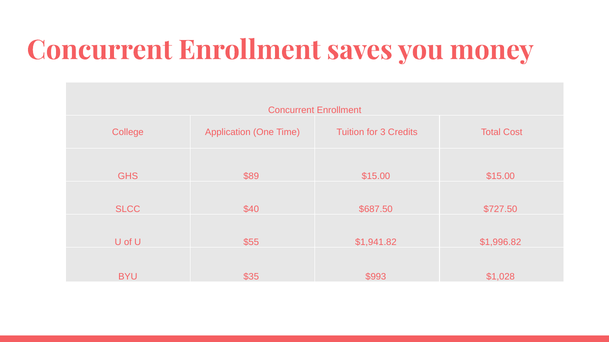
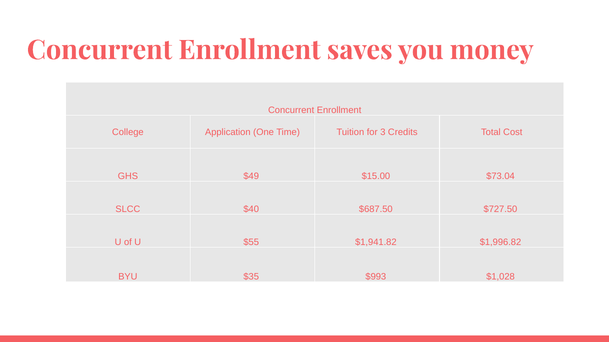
$89: $89 -> $49
$15.00 $15.00: $15.00 -> $73.04
